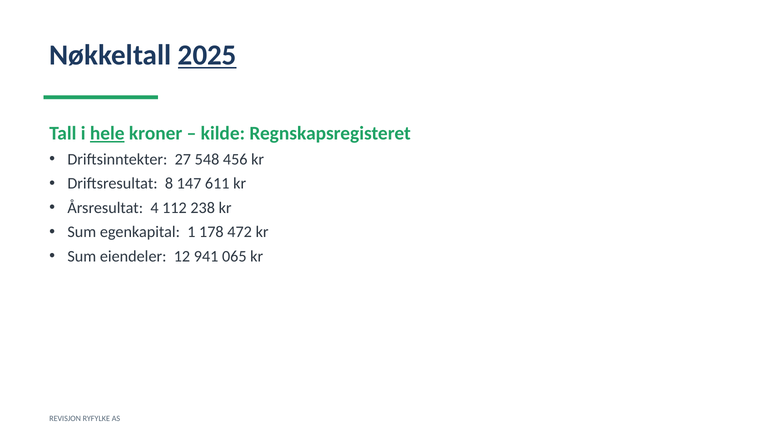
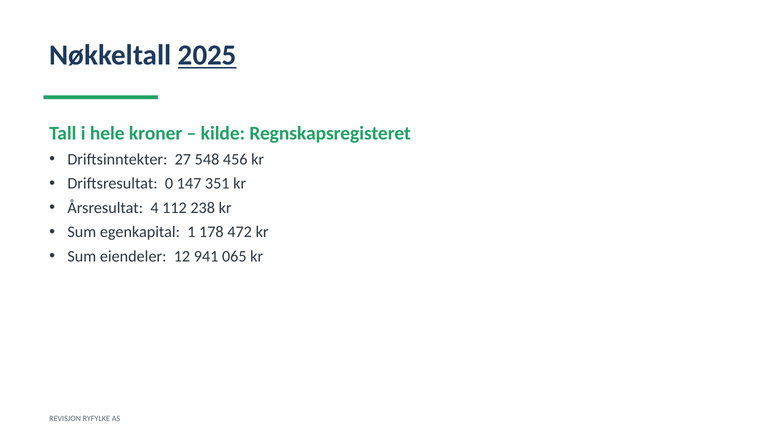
hele underline: present -> none
8: 8 -> 0
611: 611 -> 351
